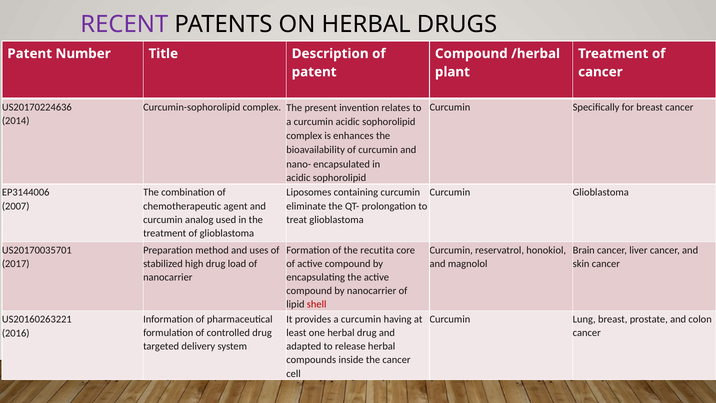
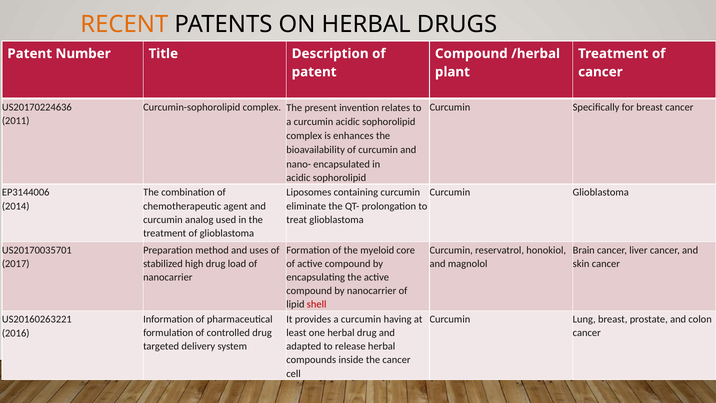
RECENT colour: purple -> orange
2014: 2014 -> 2011
2007: 2007 -> 2014
recutita: recutita -> myeloid
